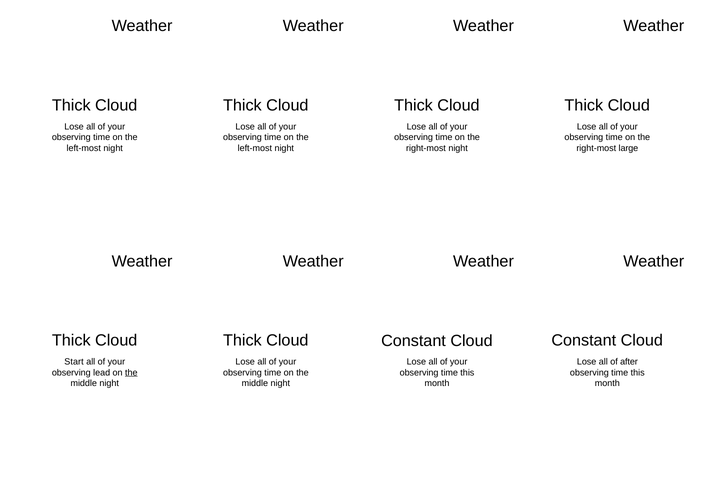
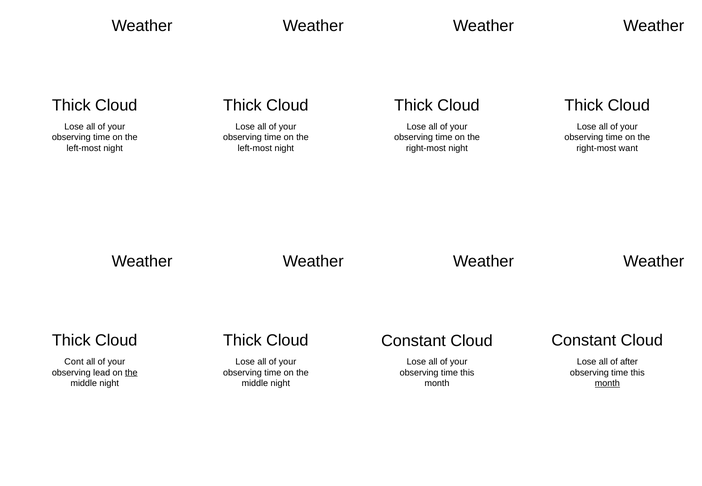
large: large -> want
Start: Start -> Cont
month at (607, 383) underline: none -> present
